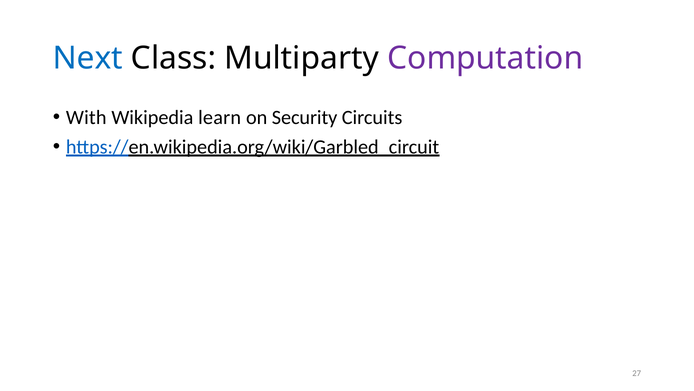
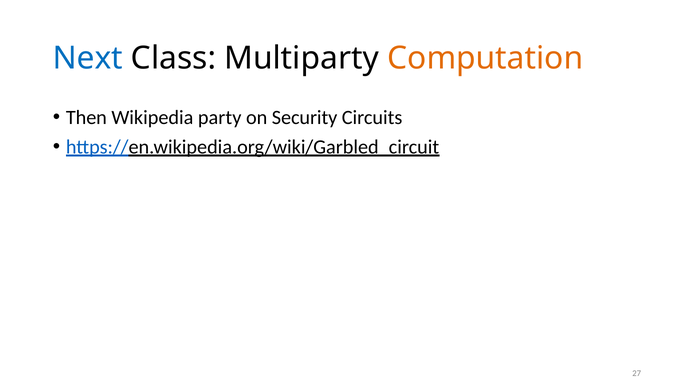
Computation colour: purple -> orange
With: With -> Then
learn: learn -> party
